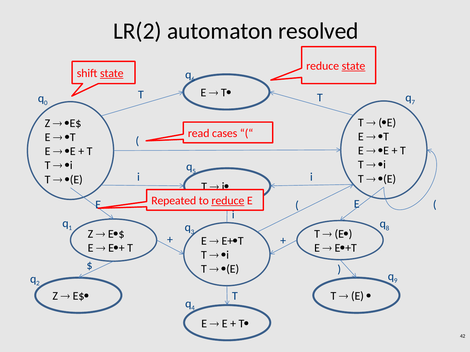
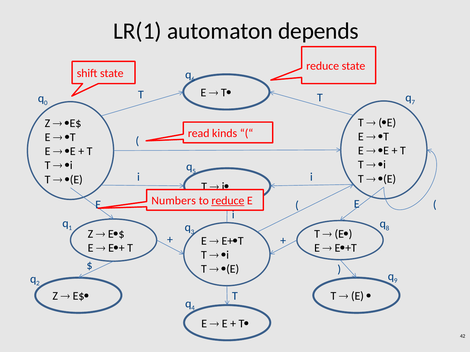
LR(2: LR(2 -> LR(1
resolved: resolved -> depends
state at (354, 66) underline: present -> none
state at (112, 73) underline: present -> none
cases: cases -> kinds
Repeated: Repeated -> Numbers
